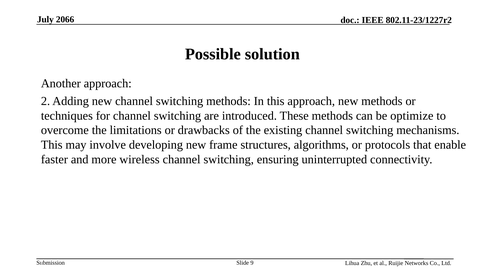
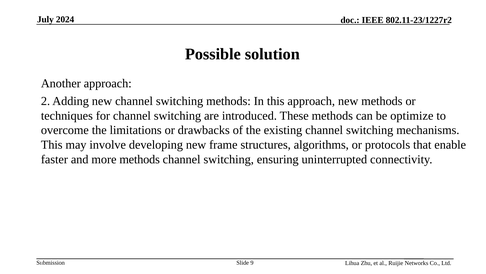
2066: 2066 -> 2024
more wireless: wireless -> methods
